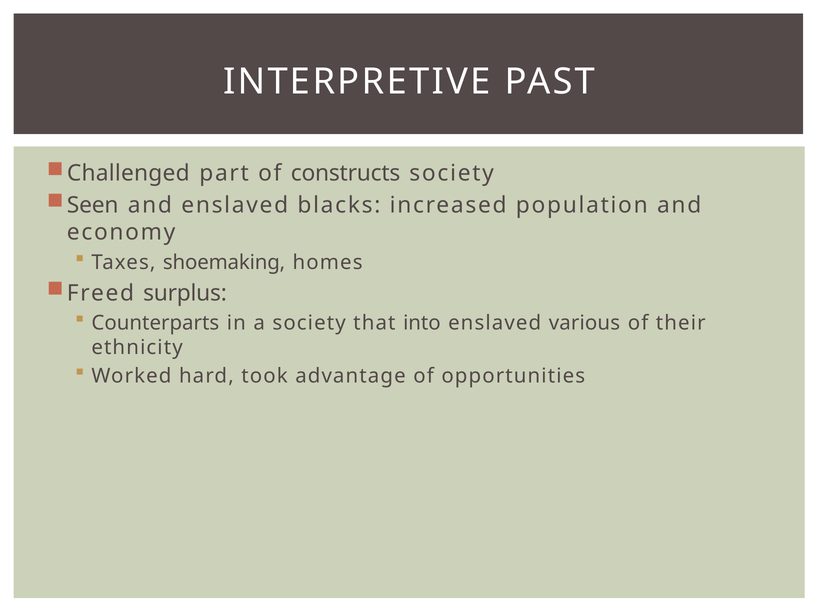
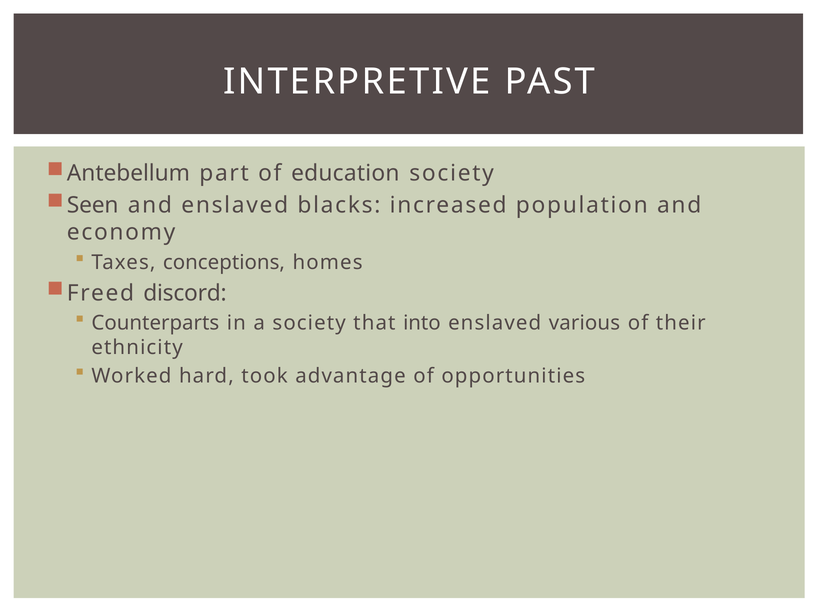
Challenged: Challenged -> Antebellum
constructs: constructs -> education
shoemaking: shoemaking -> conceptions
surplus: surplus -> discord
